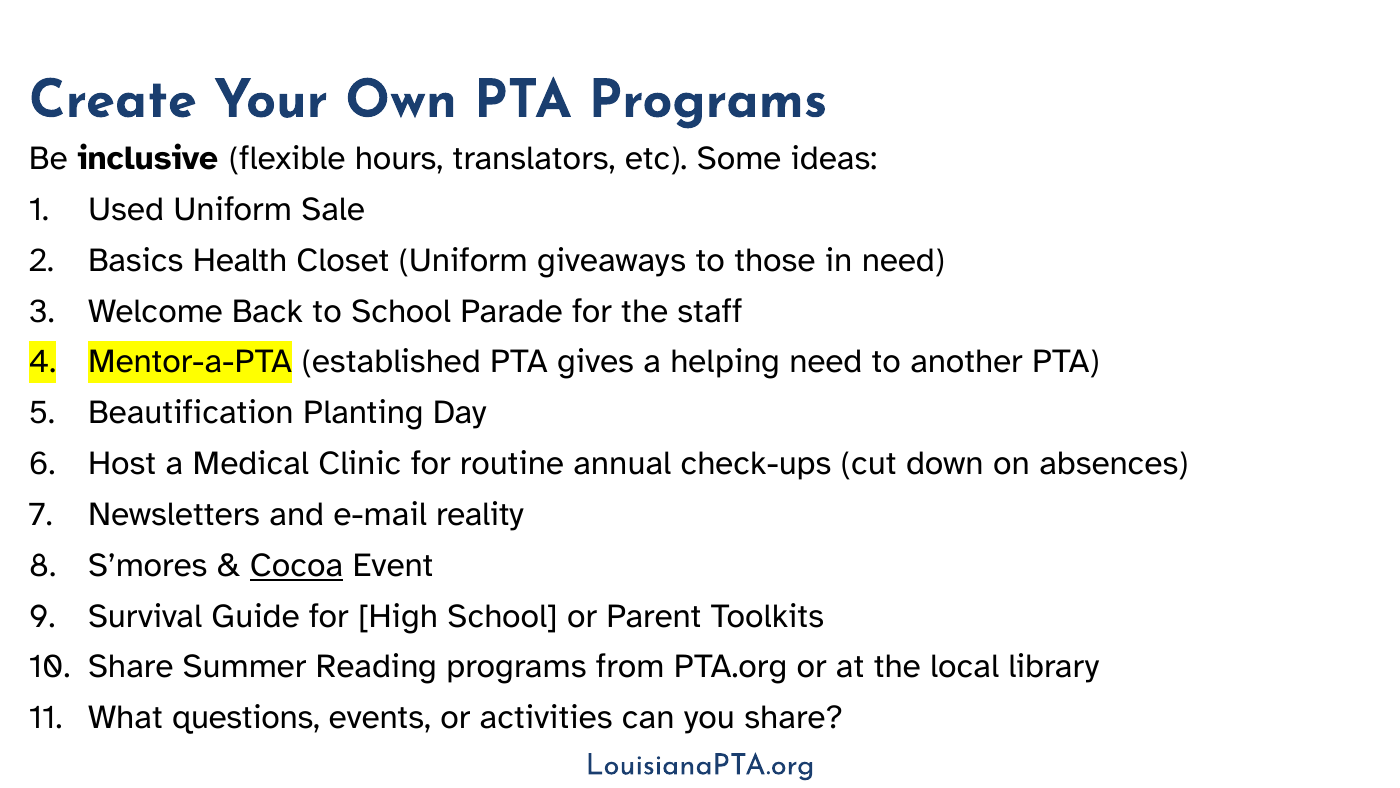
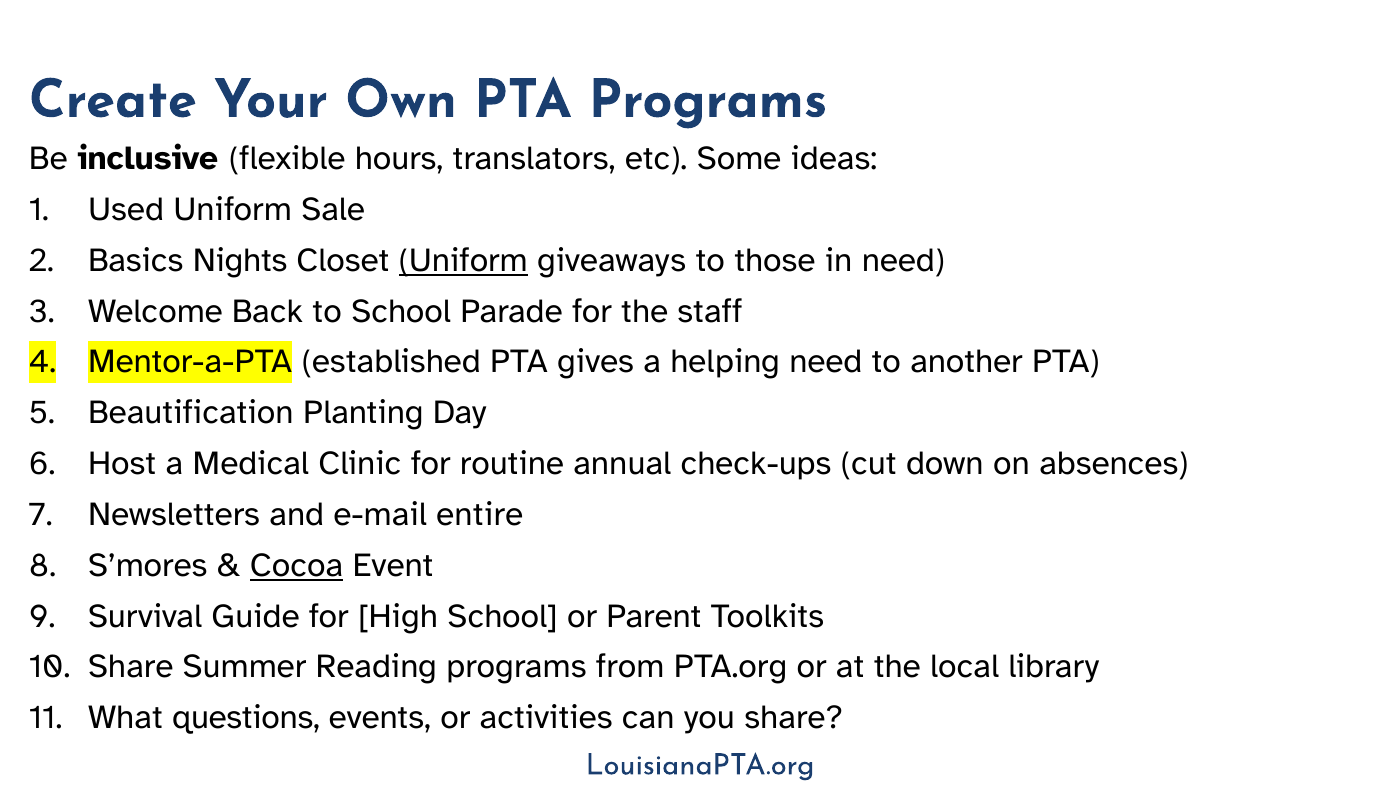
Health: Health -> Nights
Uniform at (463, 260) underline: none -> present
reality: reality -> entire
